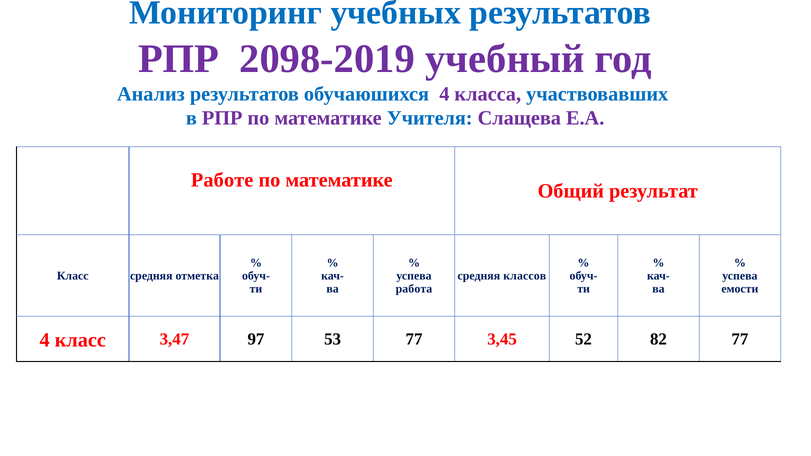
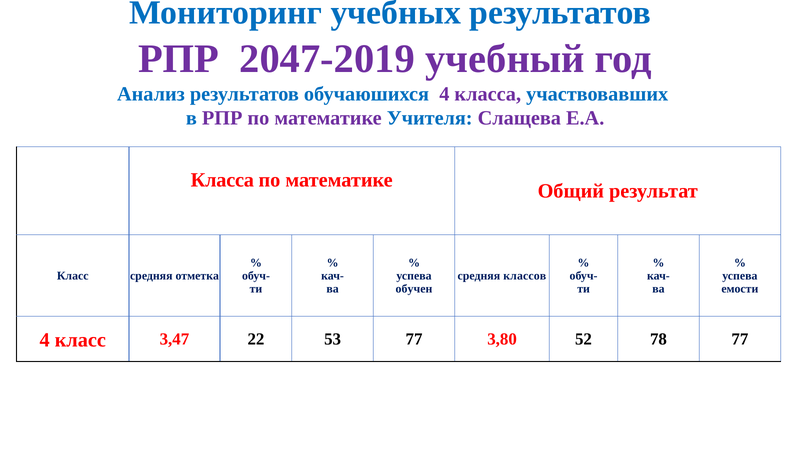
2098-2019: 2098-2019 -> 2047-2019
Работе at (222, 180): Работе -> Класса
работа: работа -> обучен
97: 97 -> 22
3,45: 3,45 -> 3,80
82: 82 -> 78
